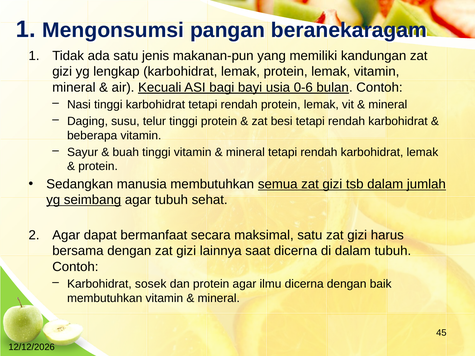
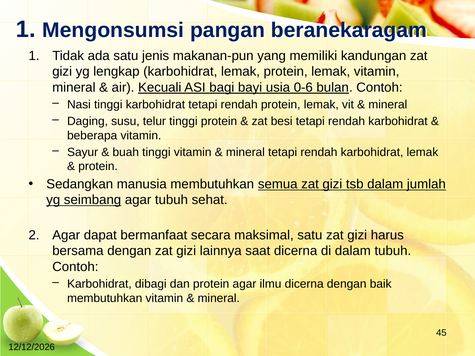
sosek: sosek -> dibagi
